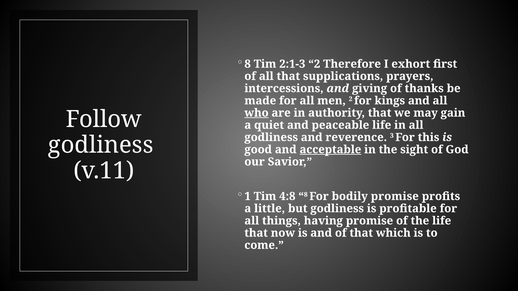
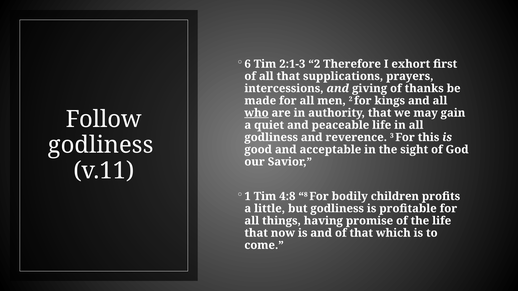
8 at (248, 64): 8 -> 6
acceptable underline: present -> none
bodily promise: promise -> children
